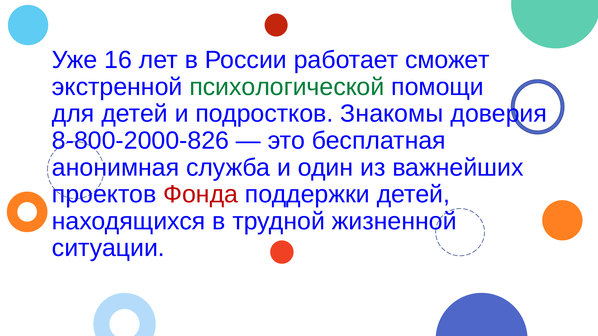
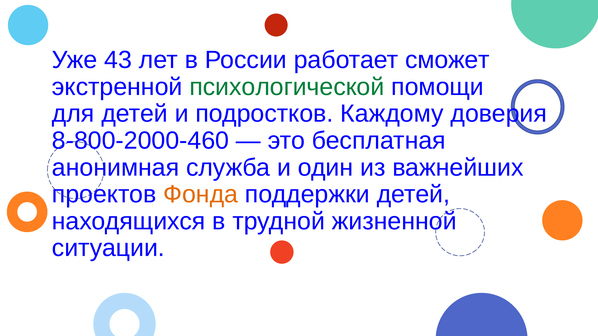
16: 16 -> 43
Знакомы: Знакомы -> Каждому
8-800-2000-826: 8-800-2000-826 -> 8-800-2000-460
Фонда colour: red -> orange
